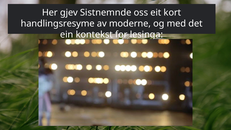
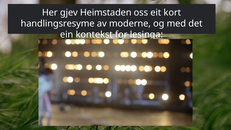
Sistnemnde: Sistnemnde -> Heimstaden
